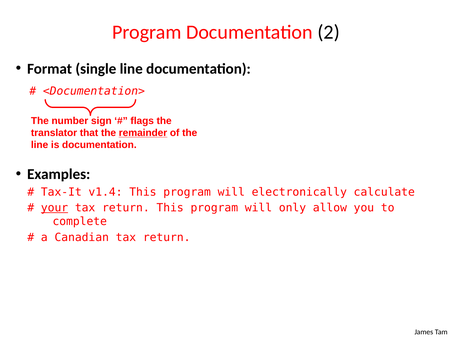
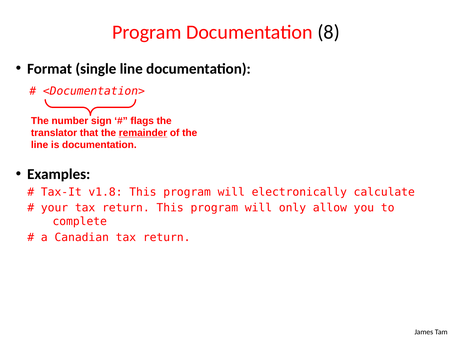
2: 2 -> 8
v1.4: v1.4 -> v1.8
your underline: present -> none
